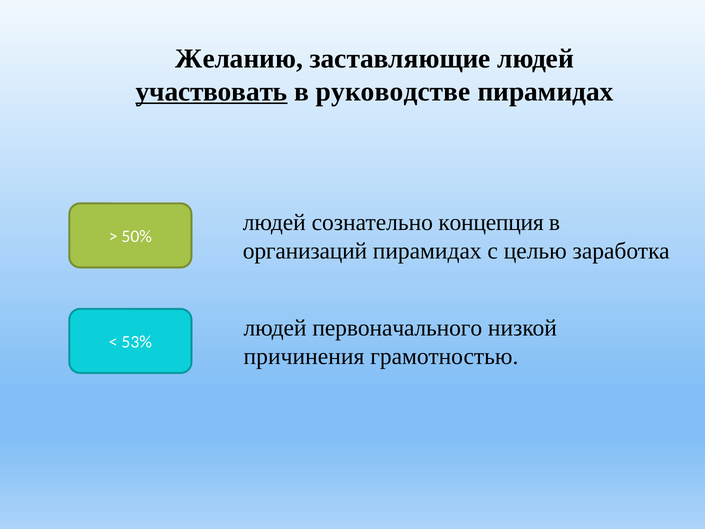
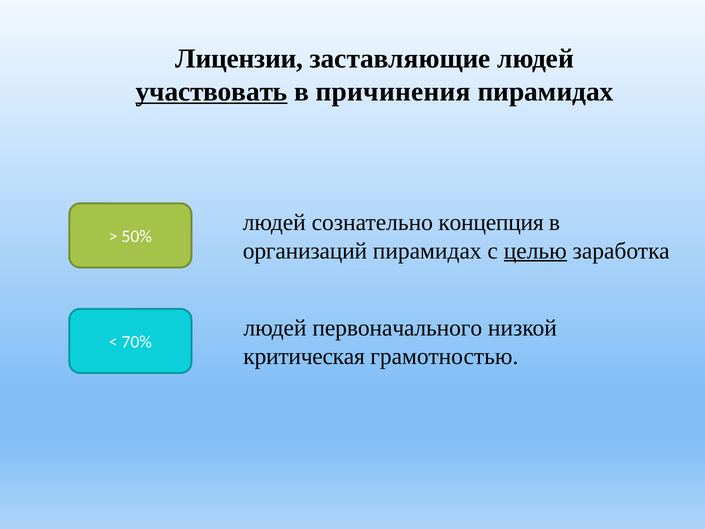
Желанию: Желанию -> Лицензии
руководстве: руководстве -> причинения
целью underline: none -> present
53%: 53% -> 70%
причинения: причинения -> критическая
